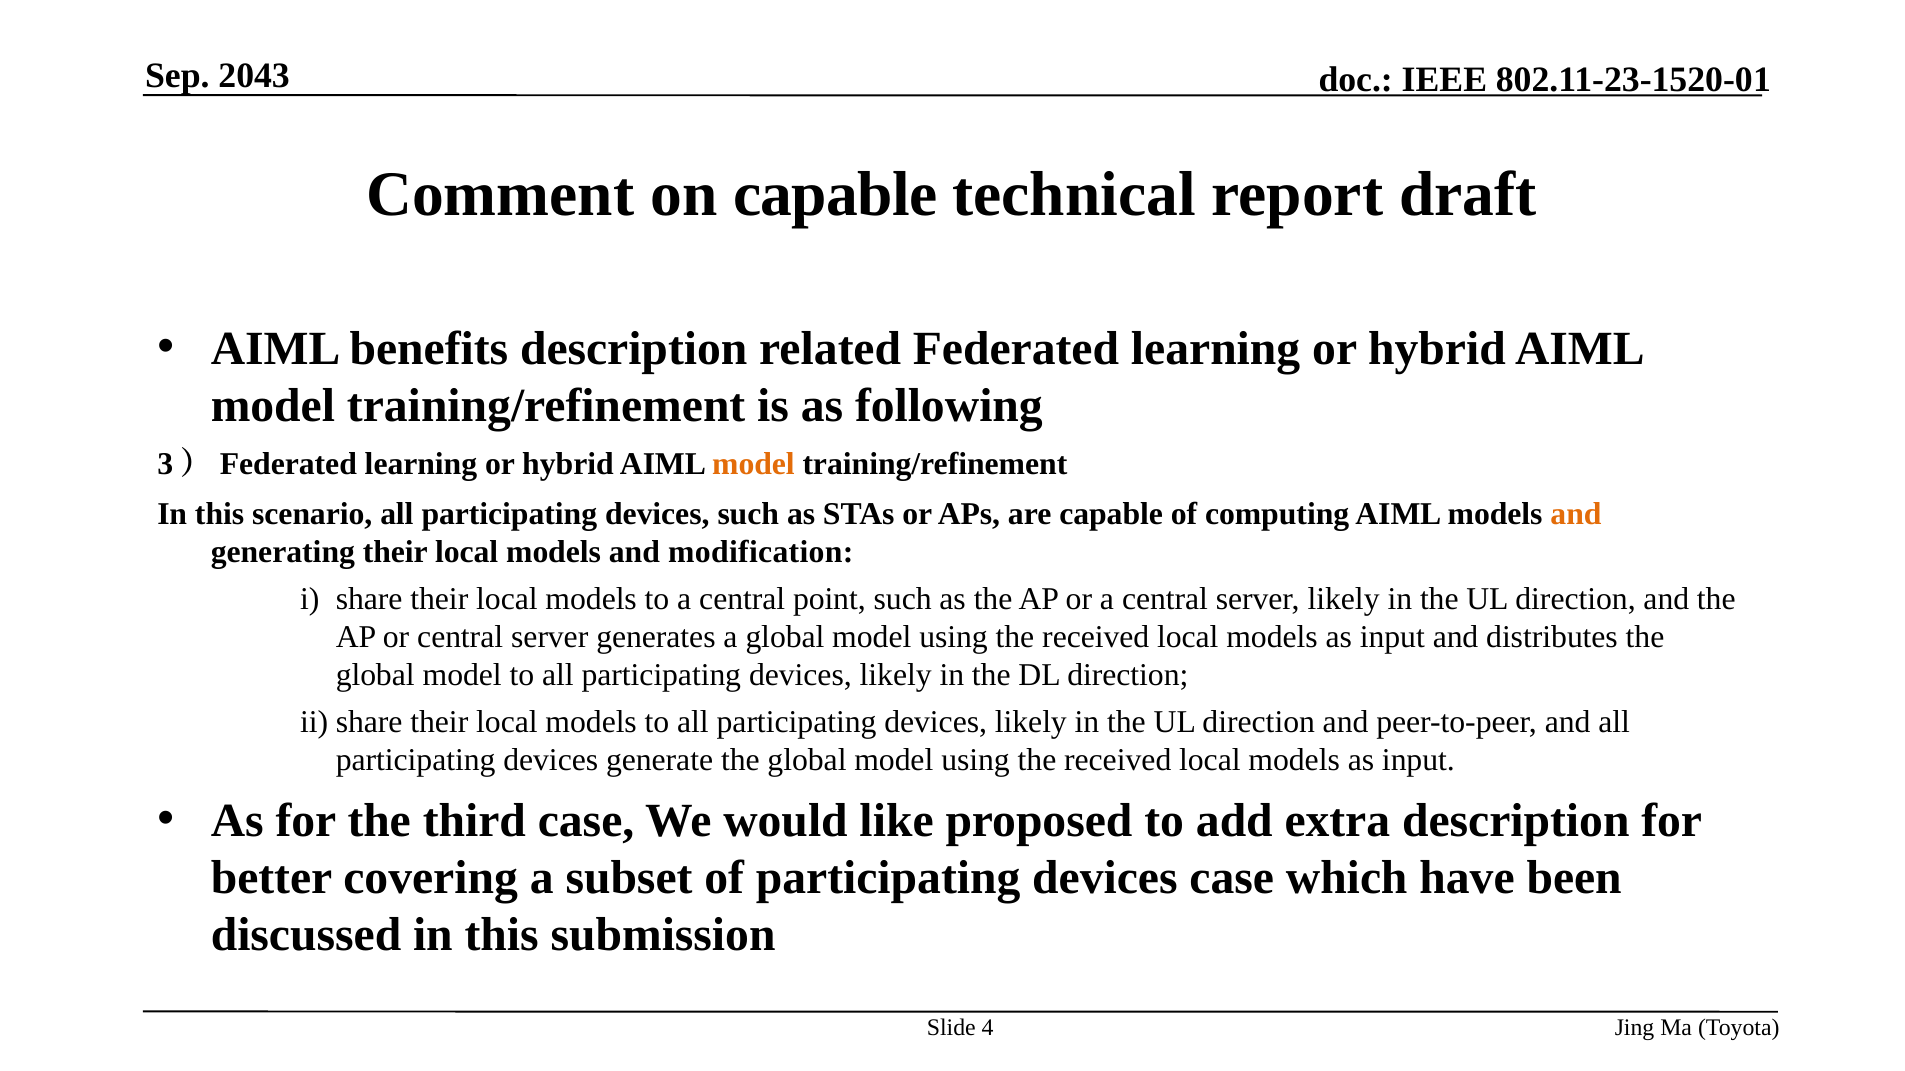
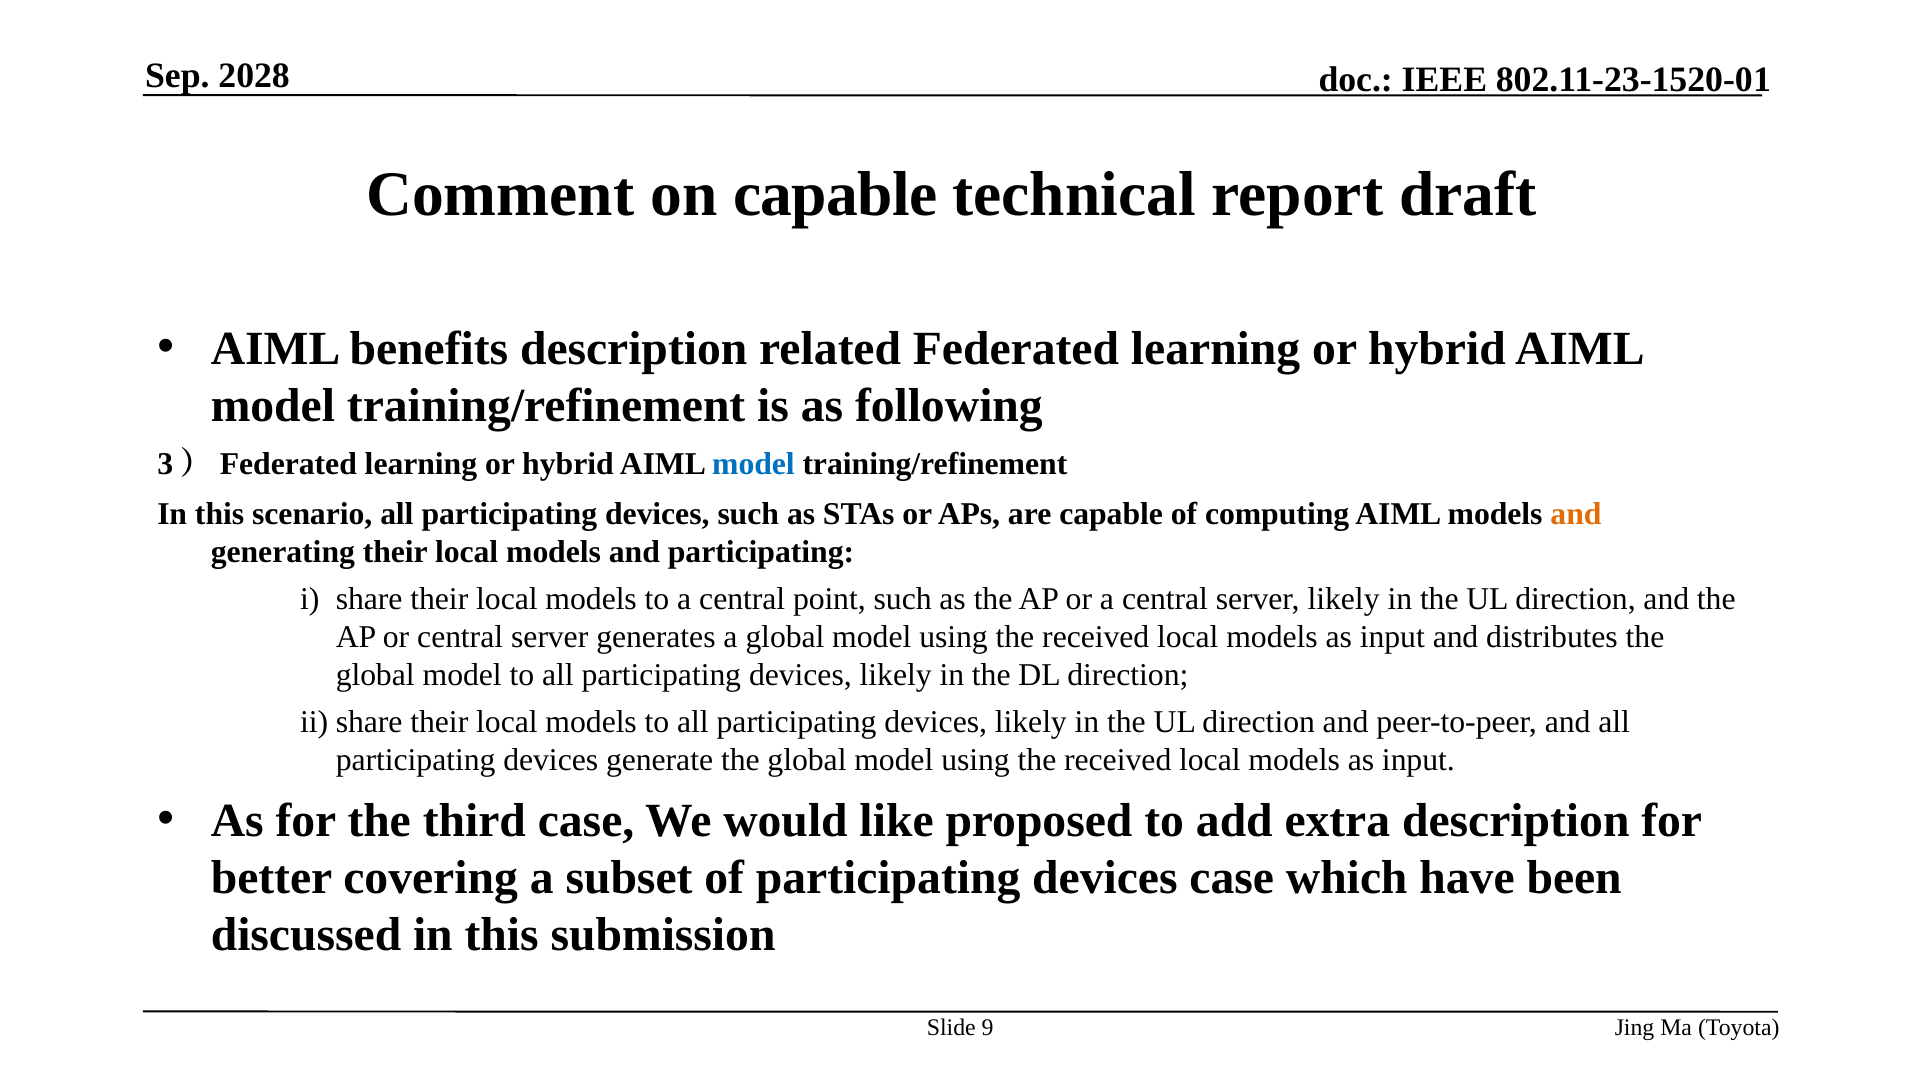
2043: 2043 -> 2028
model at (753, 464) colour: orange -> blue
and modification: modification -> participating
4: 4 -> 9
